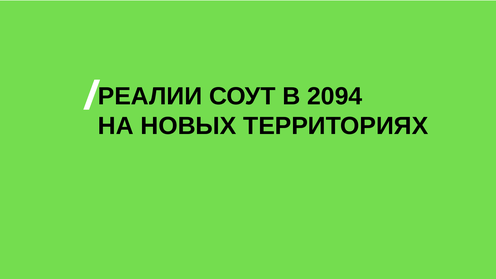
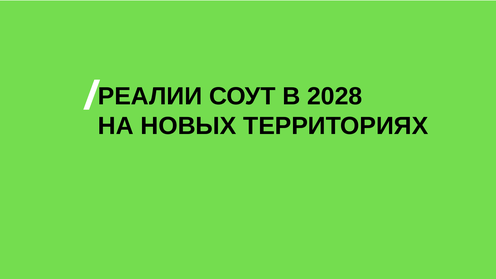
2094: 2094 -> 2028
